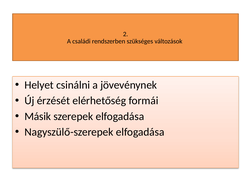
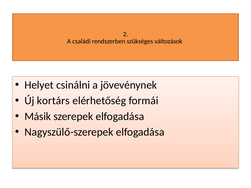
érzését: érzését -> kortárs
